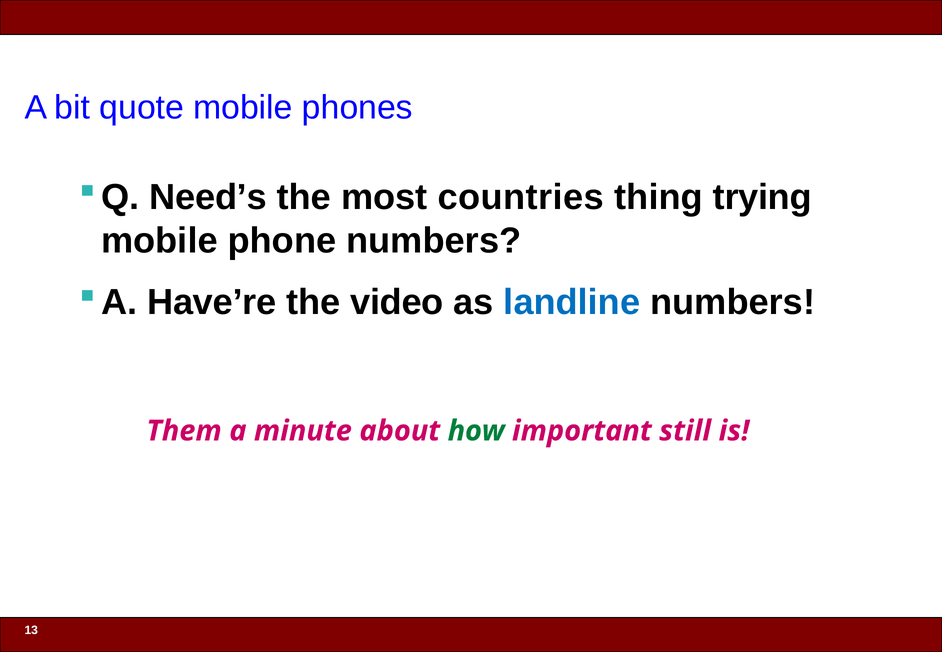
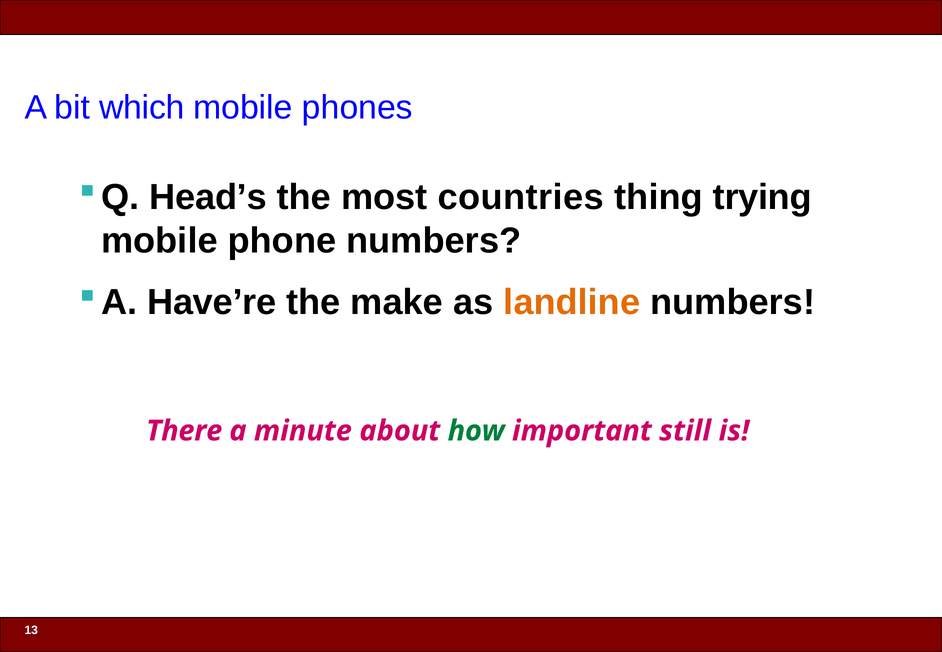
quote: quote -> which
Need’s: Need’s -> Head’s
video: video -> make
landline colour: blue -> orange
Them: Them -> There
